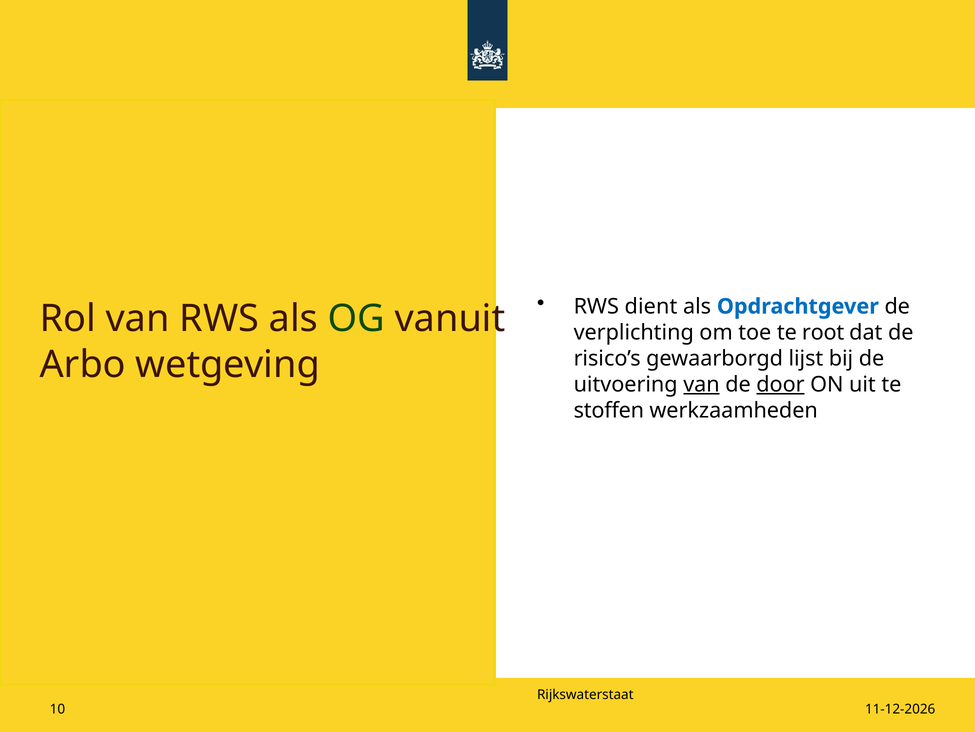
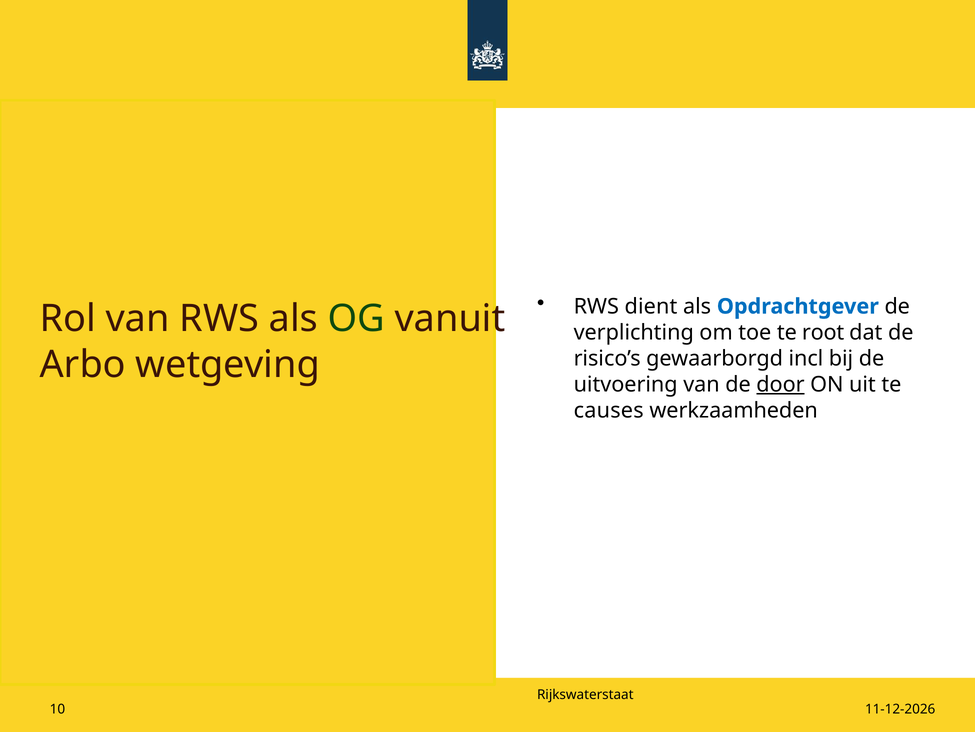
lijst: lijst -> incl
van at (702, 384) underline: present -> none
stoffen: stoffen -> causes
